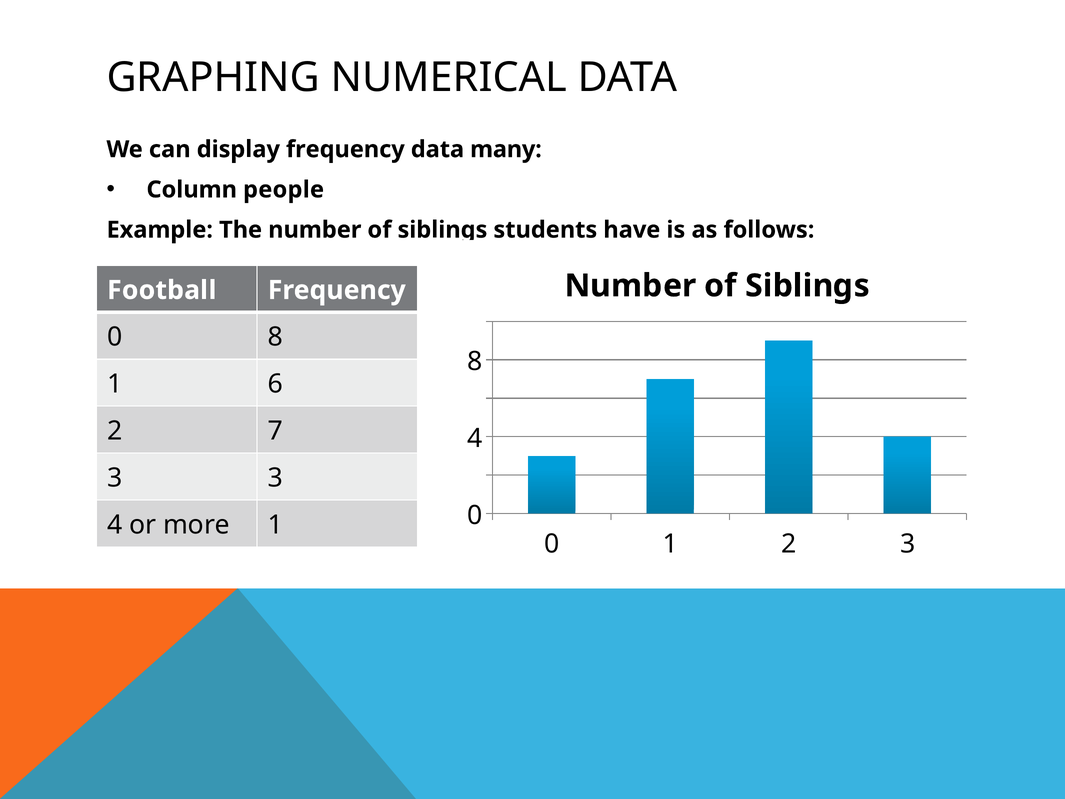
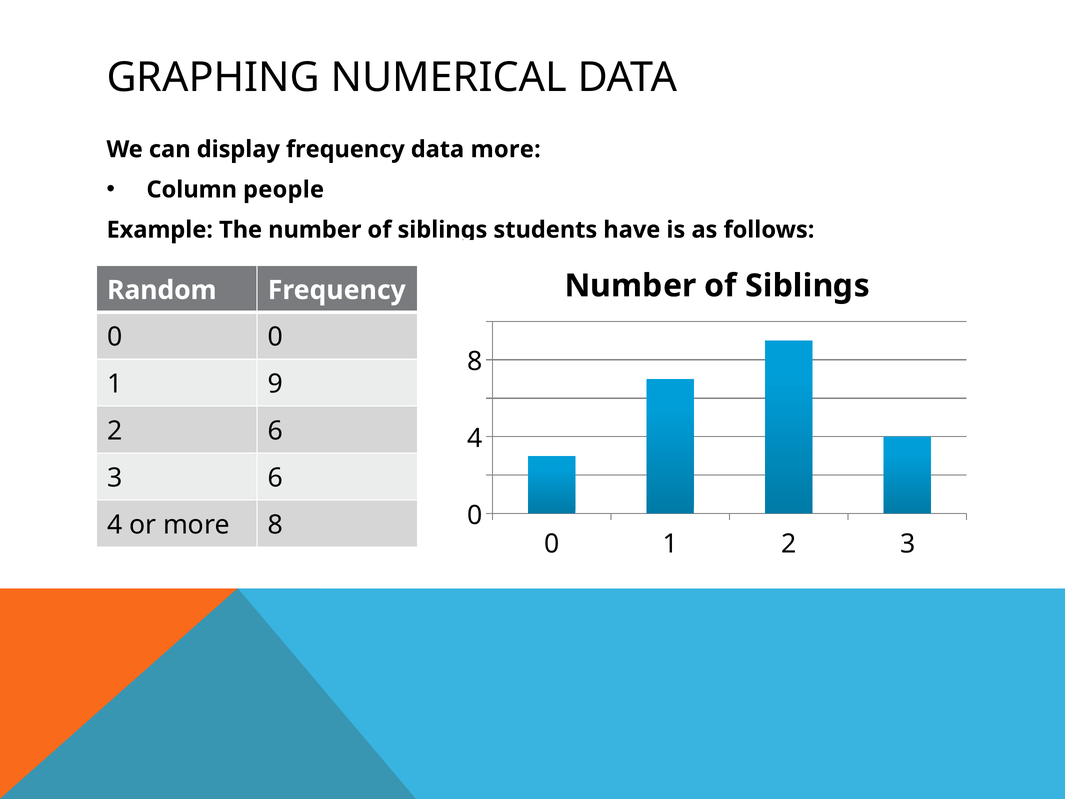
data many: many -> more
Football: Football -> Random
0 8: 8 -> 0
6: 6 -> 9
2 7: 7 -> 6
3 3: 3 -> 6
more 1: 1 -> 8
